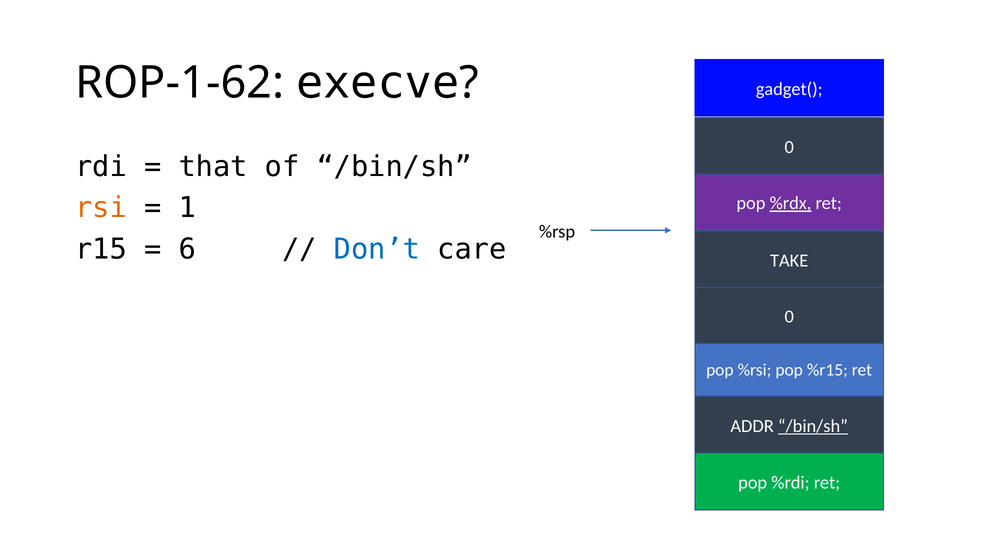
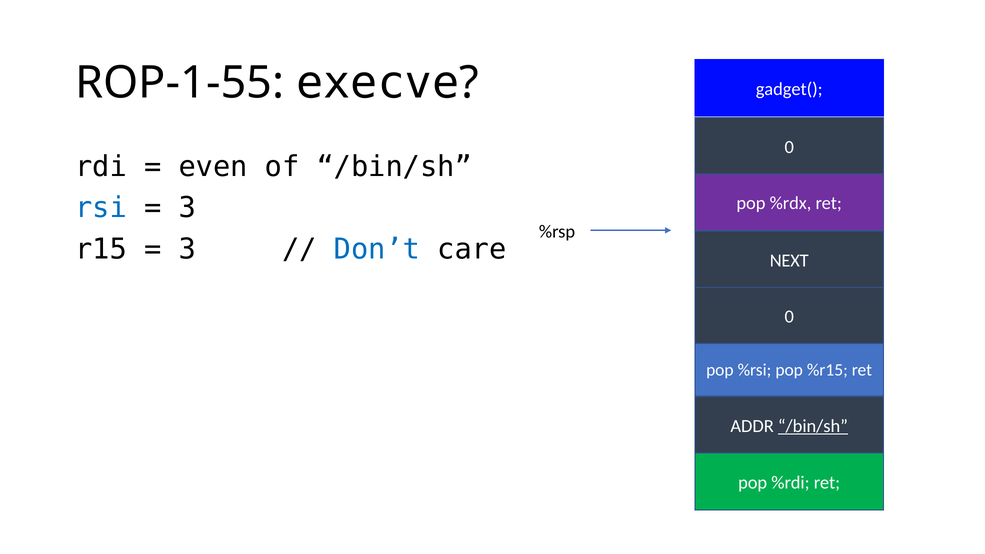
ROP-1-62: ROP-1-62 -> ROP-1-55
that: that -> even
rsi colour: orange -> blue
1 at (187, 208): 1 -> 3
%rdx underline: present -> none
6 at (187, 249): 6 -> 3
TAKE: TAKE -> NEXT
